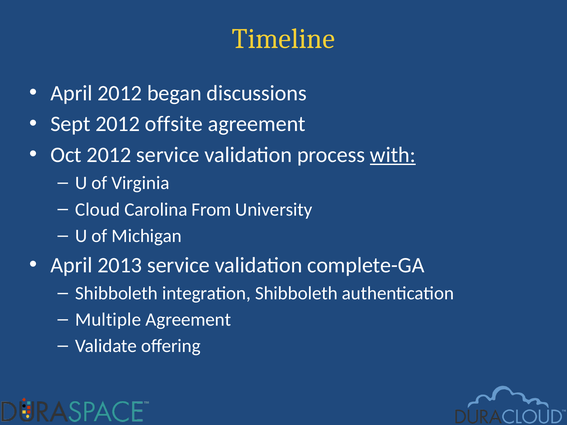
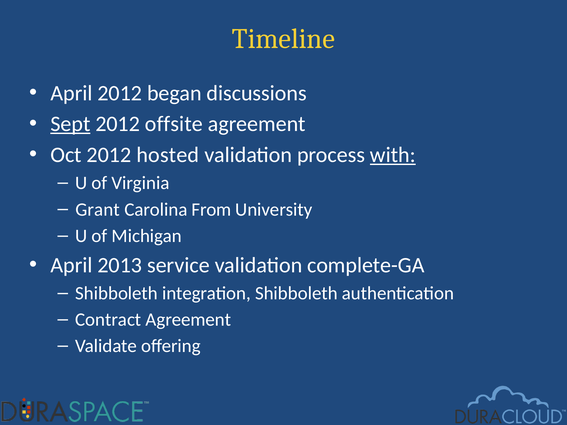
Sept underline: none -> present
2012 service: service -> hosted
Cloud: Cloud -> Grant
Multiple: Multiple -> Contract
